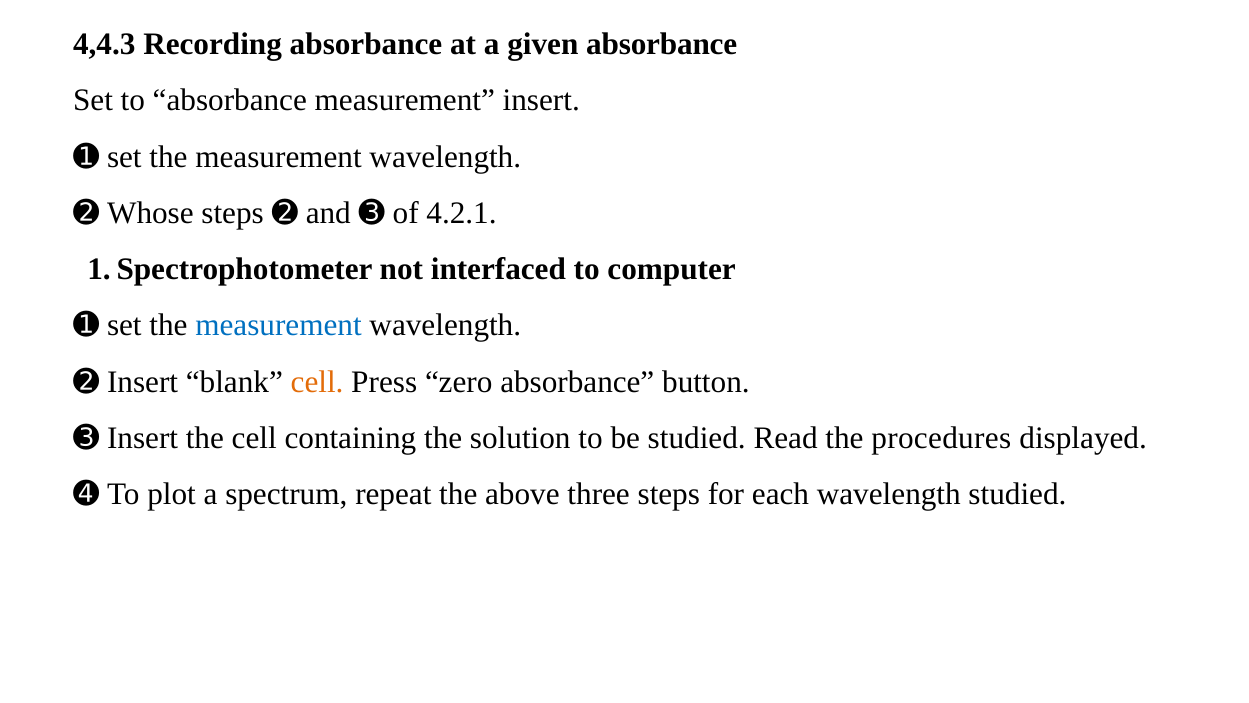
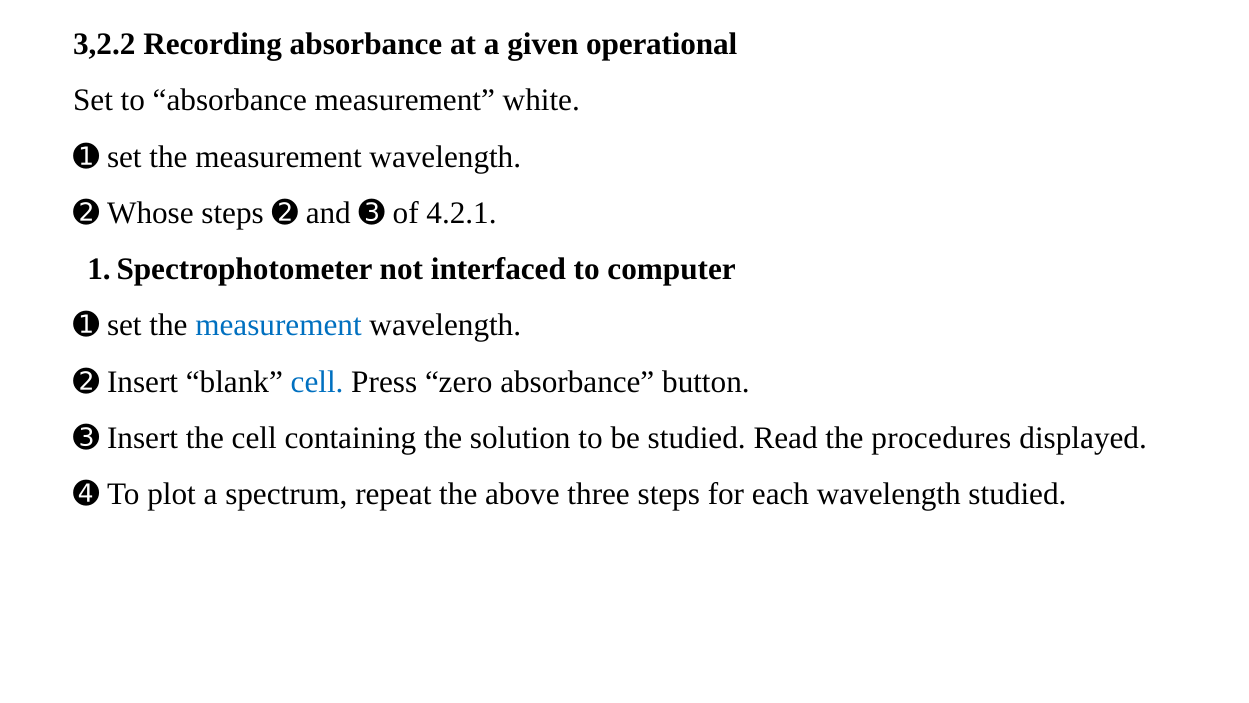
4,4.3: 4,4.3 -> 3,2.2
given absorbance: absorbance -> operational
measurement insert: insert -> white
cell at (317, 381) colour: orange -> blue
